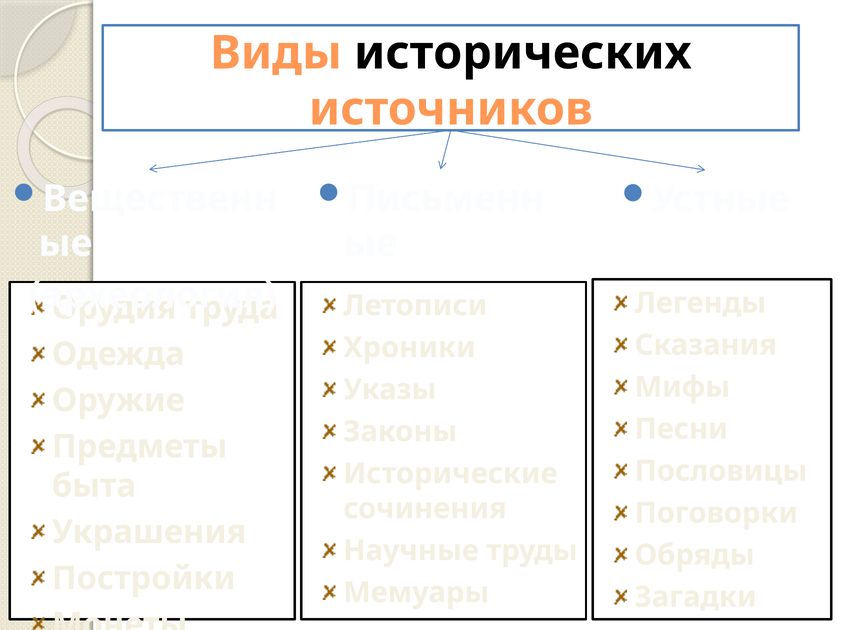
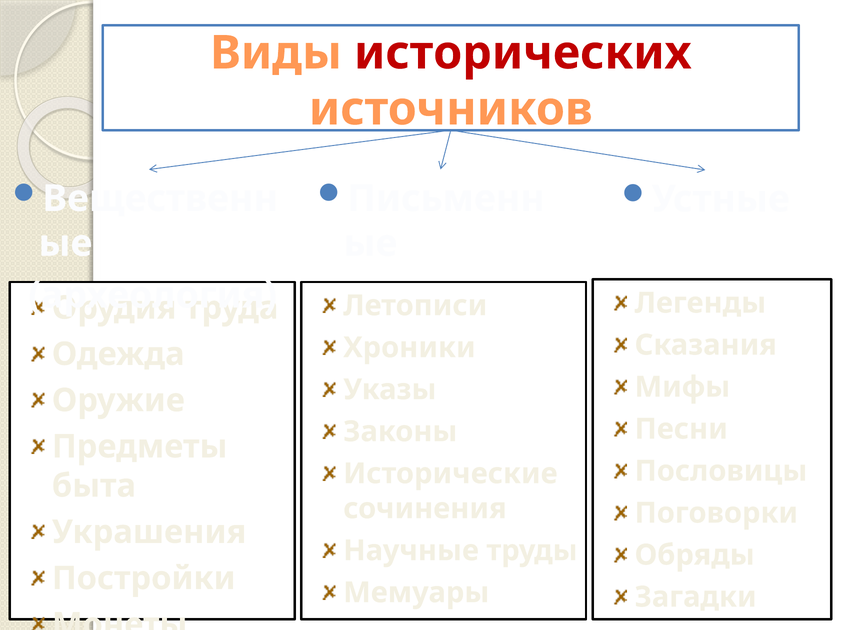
исторических colour: black -> red
